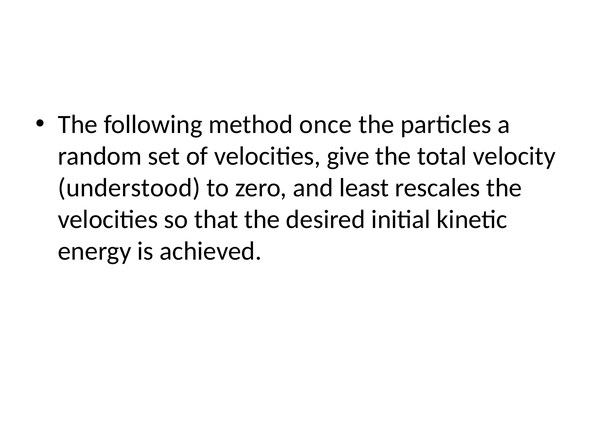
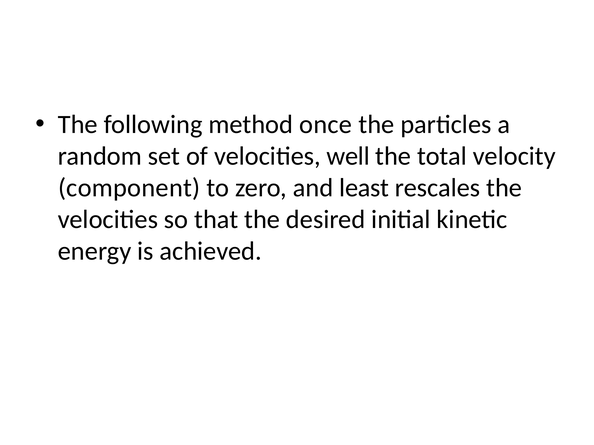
give: give -> well
understood: understood -> component
